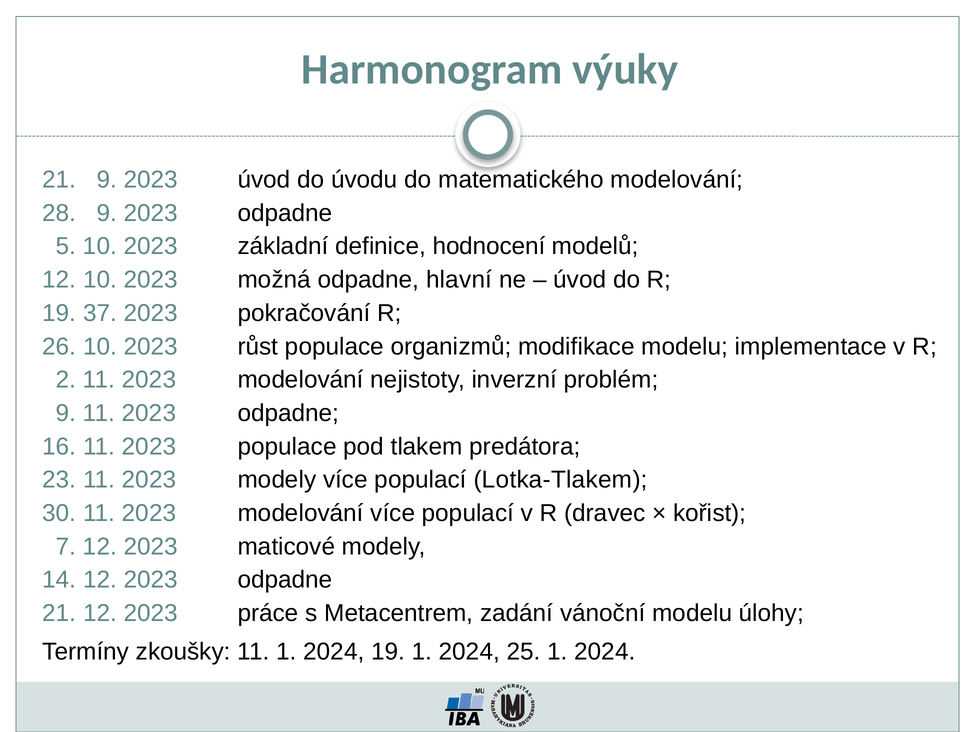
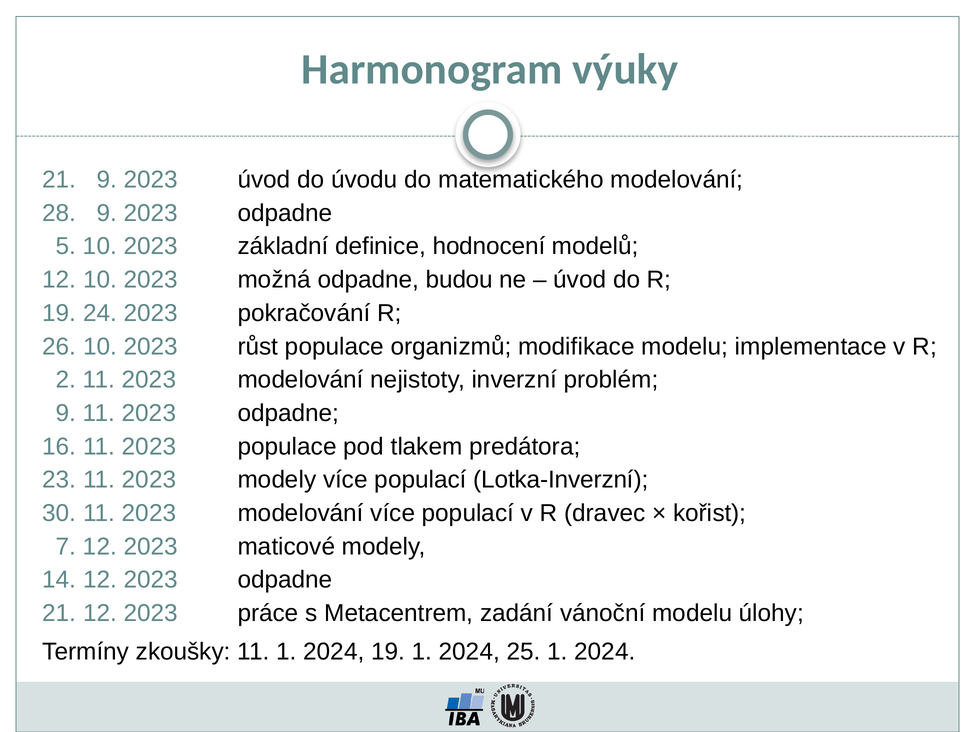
hlavní: hlavní -> budou
37: 37 -> 24
Lotka-Tlakem: Lotka-Tlakem -> Lotka-Inverzní
